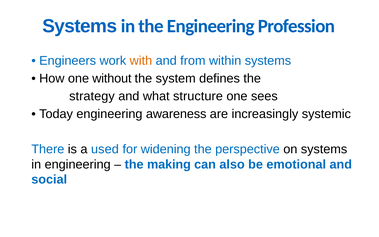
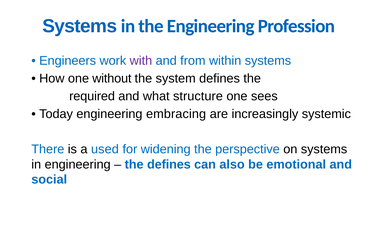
with colour: orange -> purple
strategy: strategy -> required
awareness: awareness -> embracing
the making: making -> defines
